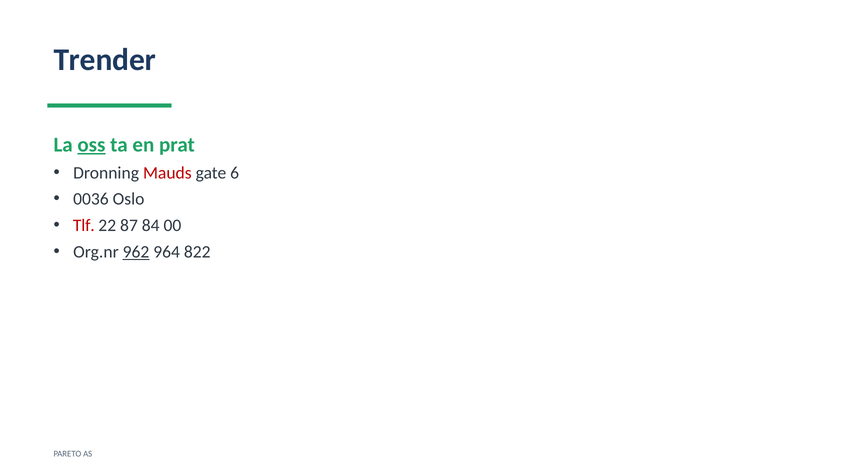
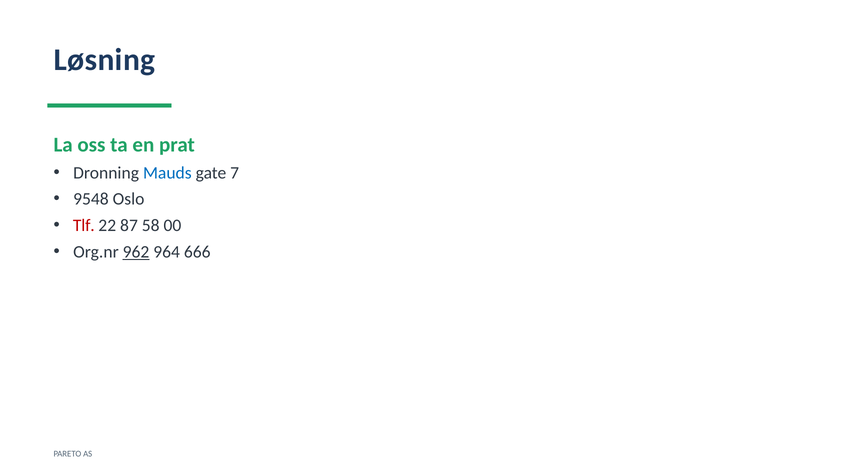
Trender: Trender -> Løsning
oss underline: present -> none
Mauds colour: red -> blue
6: 6 -> 7
0036: 0036 -> 9548
84: 84 -> 58
822: 822 -> 666
